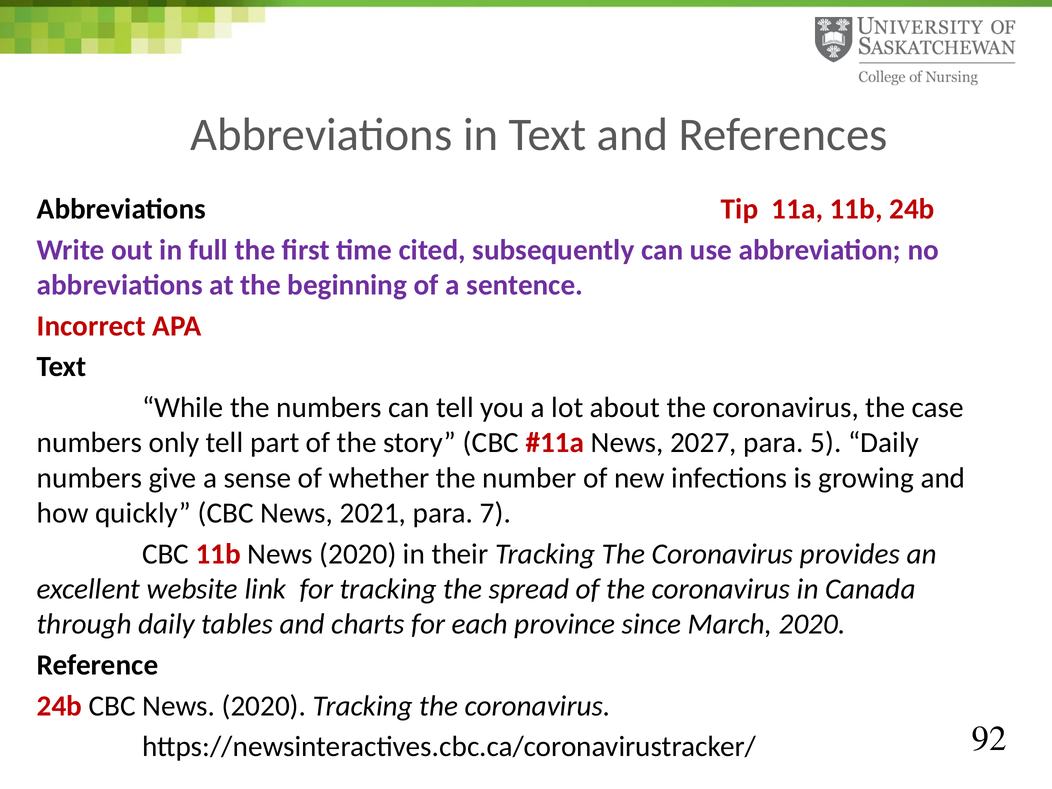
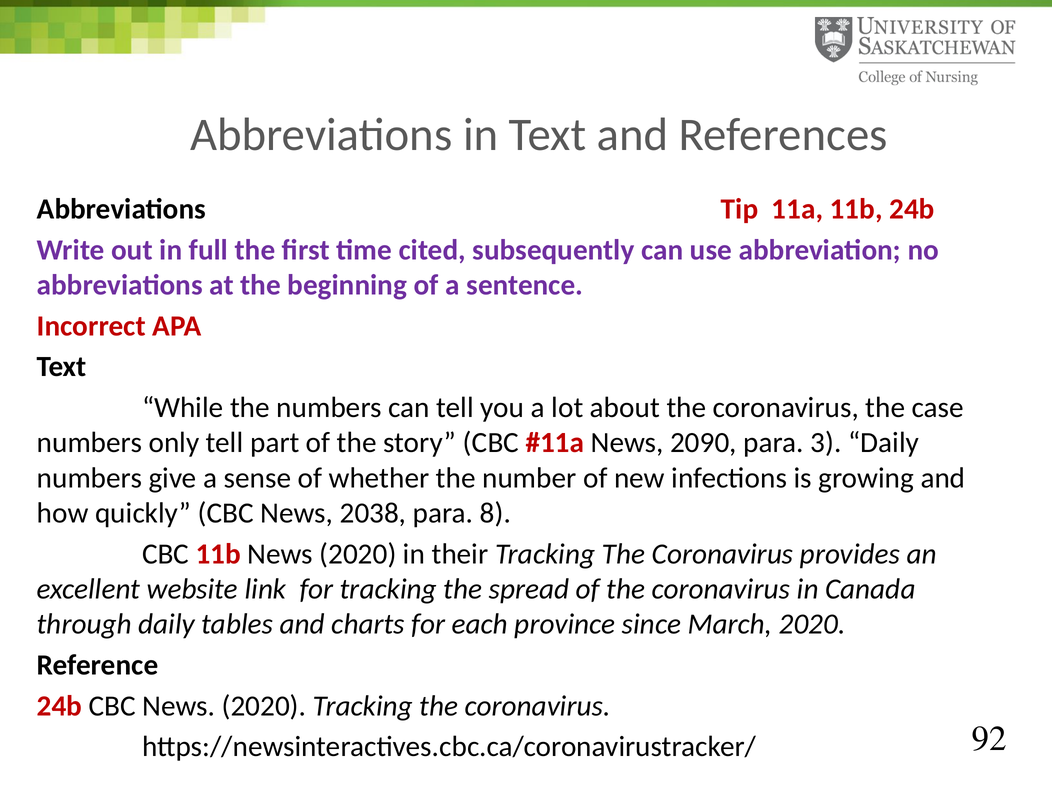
2027: 2027 -> 2090
5: 5 -> 3
2021: 2021 -> 2038
7: 7 -> 8
